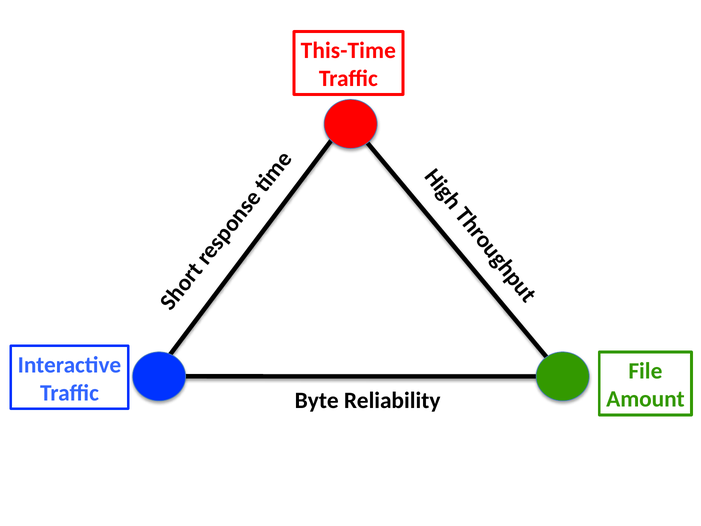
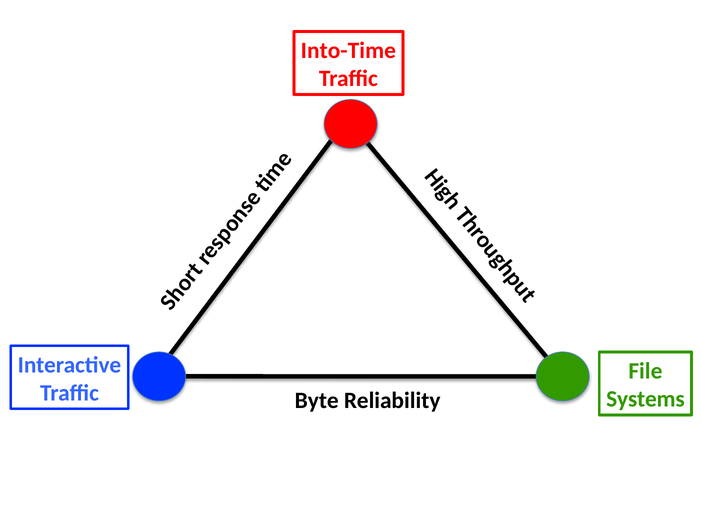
This-Time: This-Time -> Into-Time
Amount: Amount -> Systems
